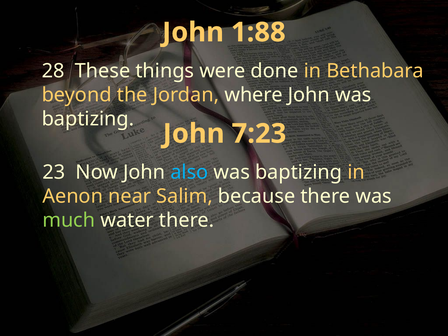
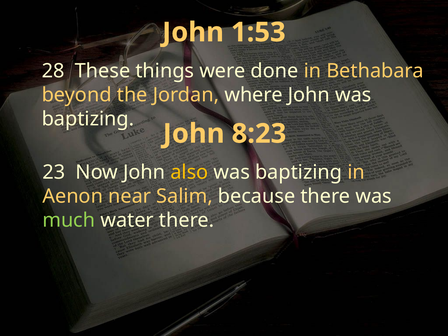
1:88: 1:88 -> 1:53
7:23: 7:23 -> 8:23
also colour: light blue -> yellow
